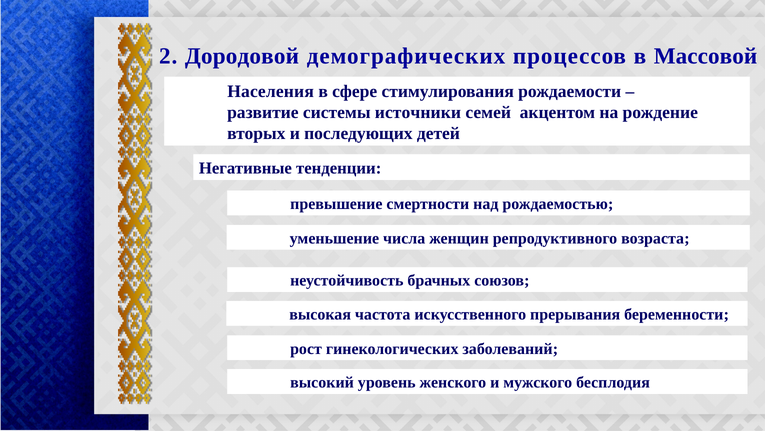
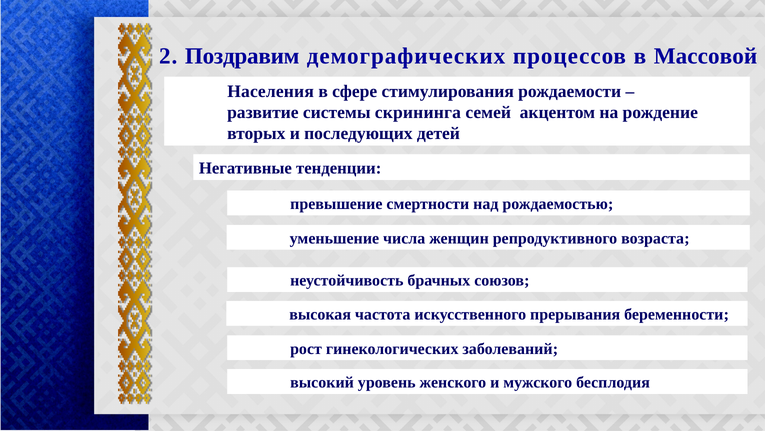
Дородовой: Дородовой -> Поздравим
источники: источники -> скрининга
